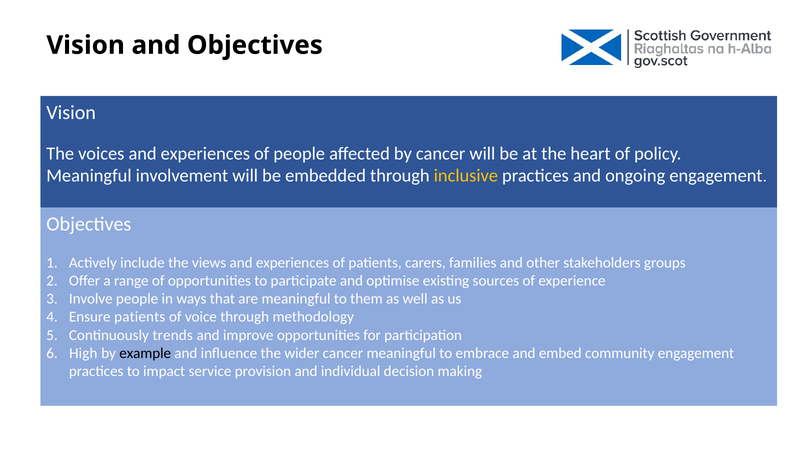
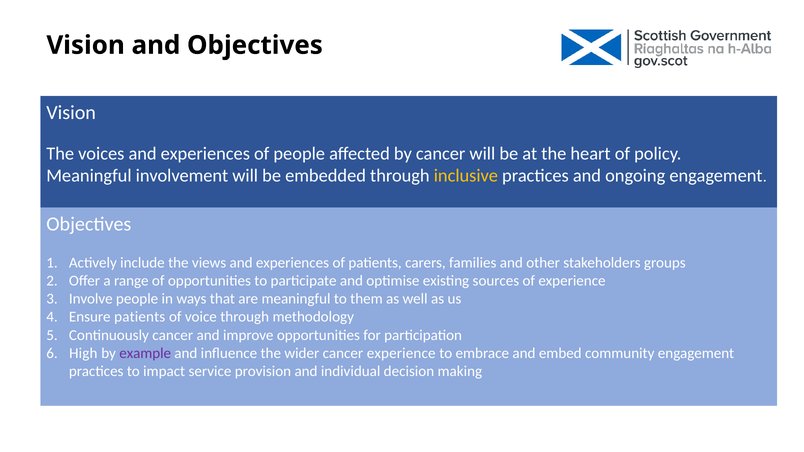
Continuously trends: trends -> cancer
example colour: black -> purple
cancer meaningful: meaningful -> experience
